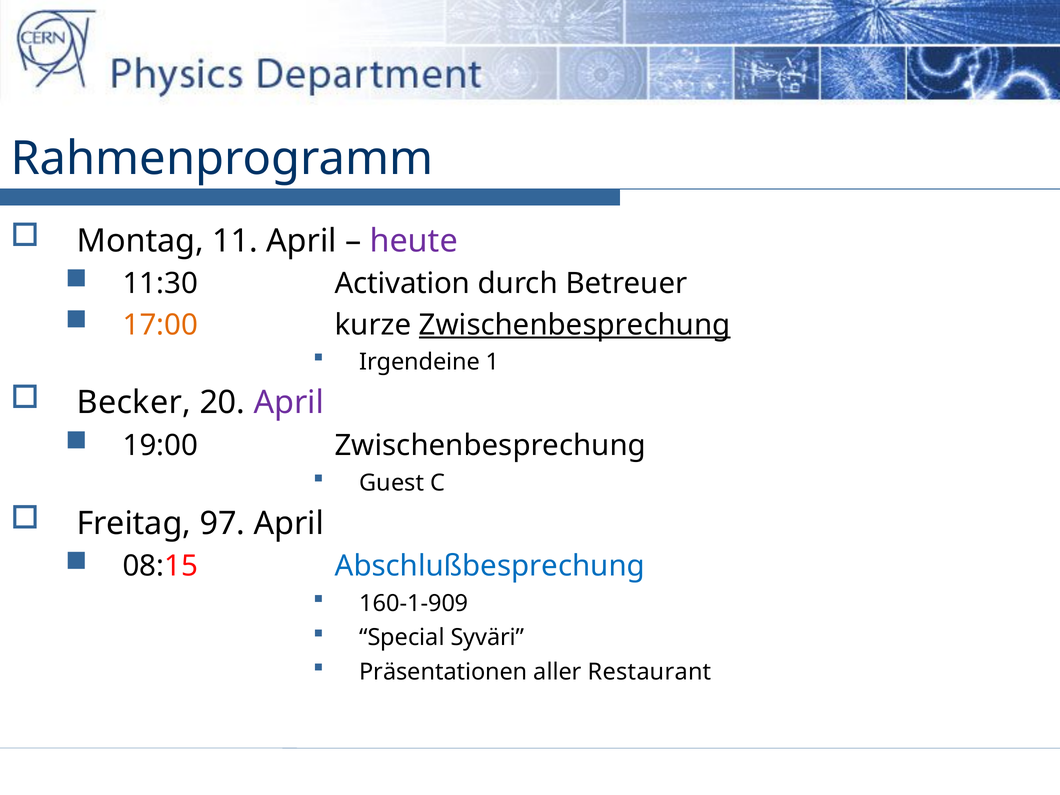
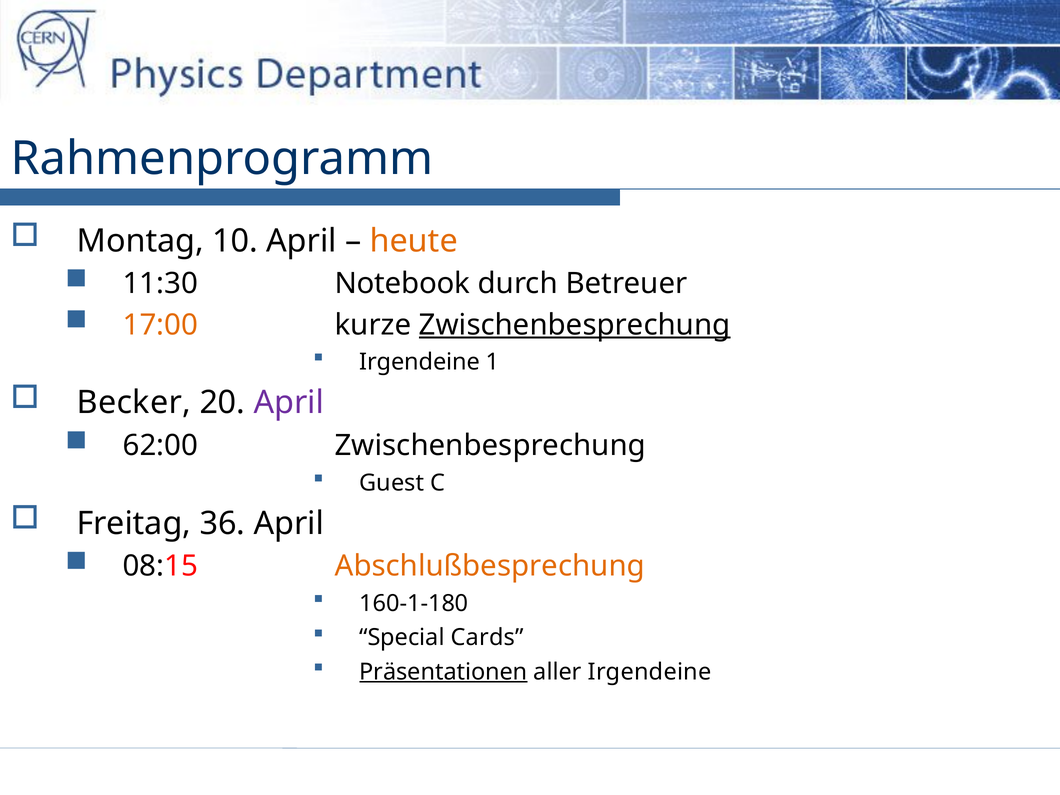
11: 11 -> 10
heute colour: purple -> orange
Activation: Activation -> Notebook
19:00: 19:00 -> 62:00
97: 97 -> 36
Abschlußbesprechung colour: blue -> orange
160-1-909: 160-1-909 -> 160-1-180
Syväri: Syväri -> Cards
Präsentationen underline: none -> present
aller Restaurant: Restaurant -> Irgendeine
